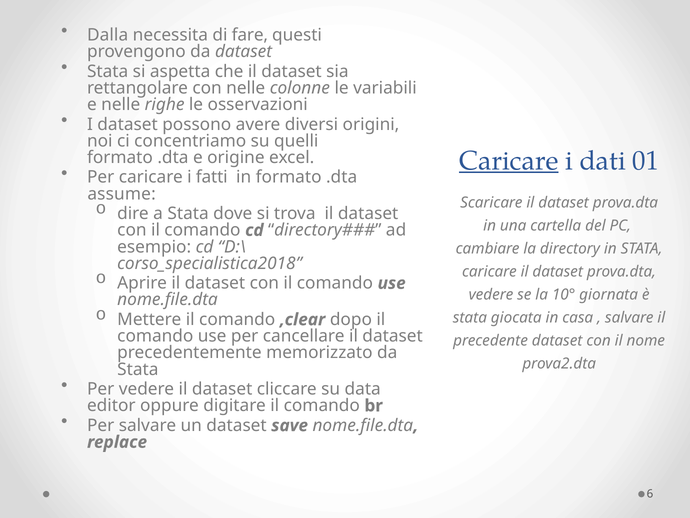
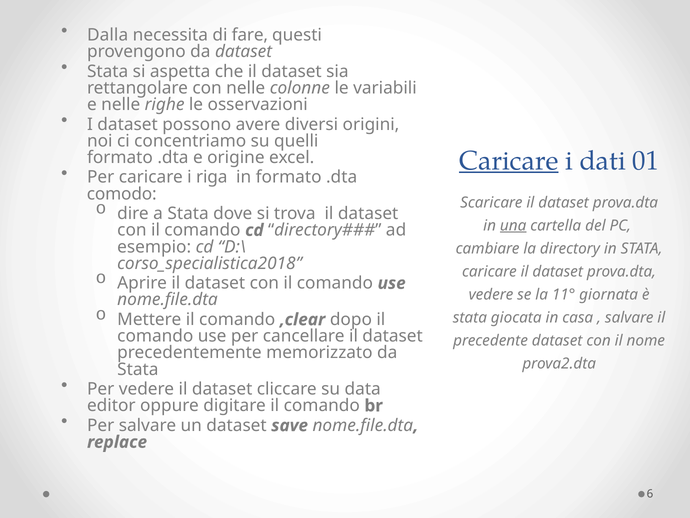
fatti: fatti -> riga
assume: assume -> comodo
una underline: none -> present
10°: 10° -> 11°
